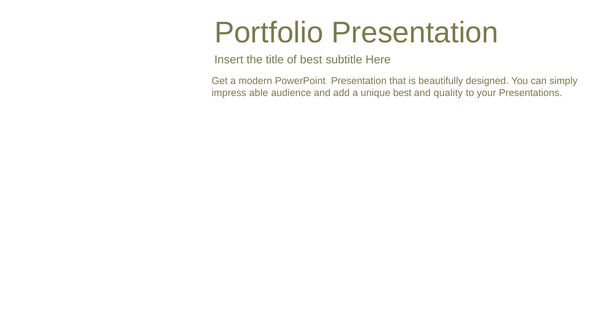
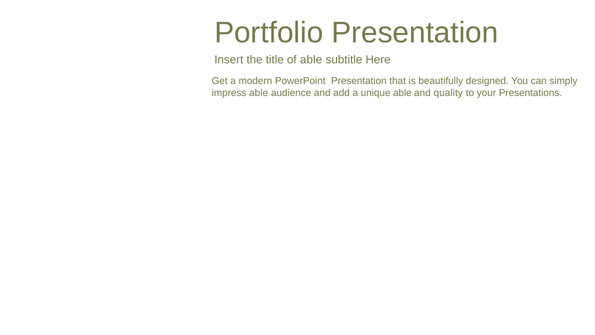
of best: best -> able
unique best: best -> able
